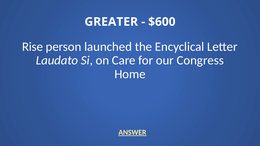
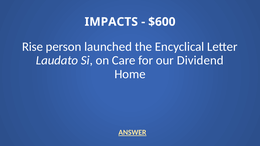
GREATER: GREATER -> IMPACTS
Congress: Congress -> Dividend
